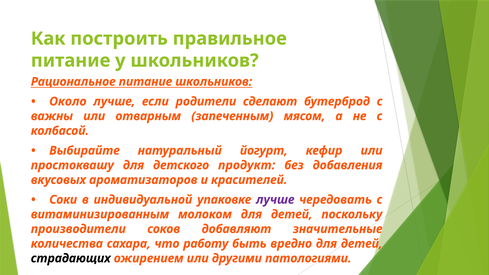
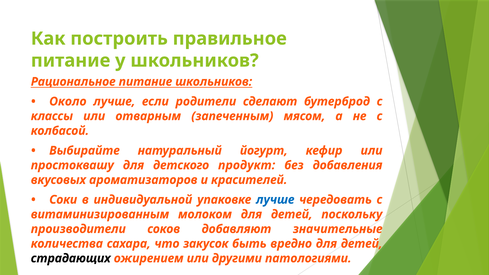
важны: важны -> классы
лучше at (275, 200) colour: purple -> blue
работу: работу -> закусок
